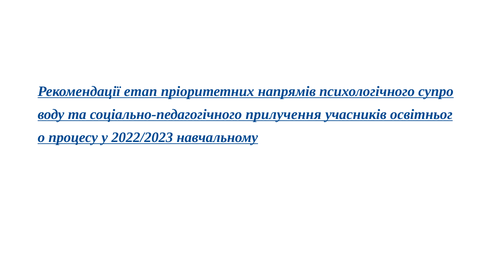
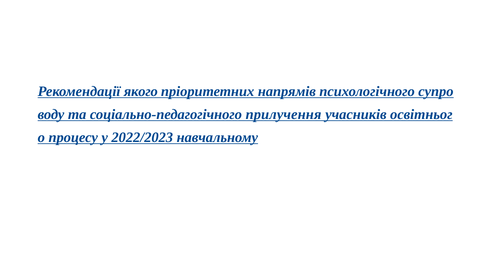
етап: етап -> якого
